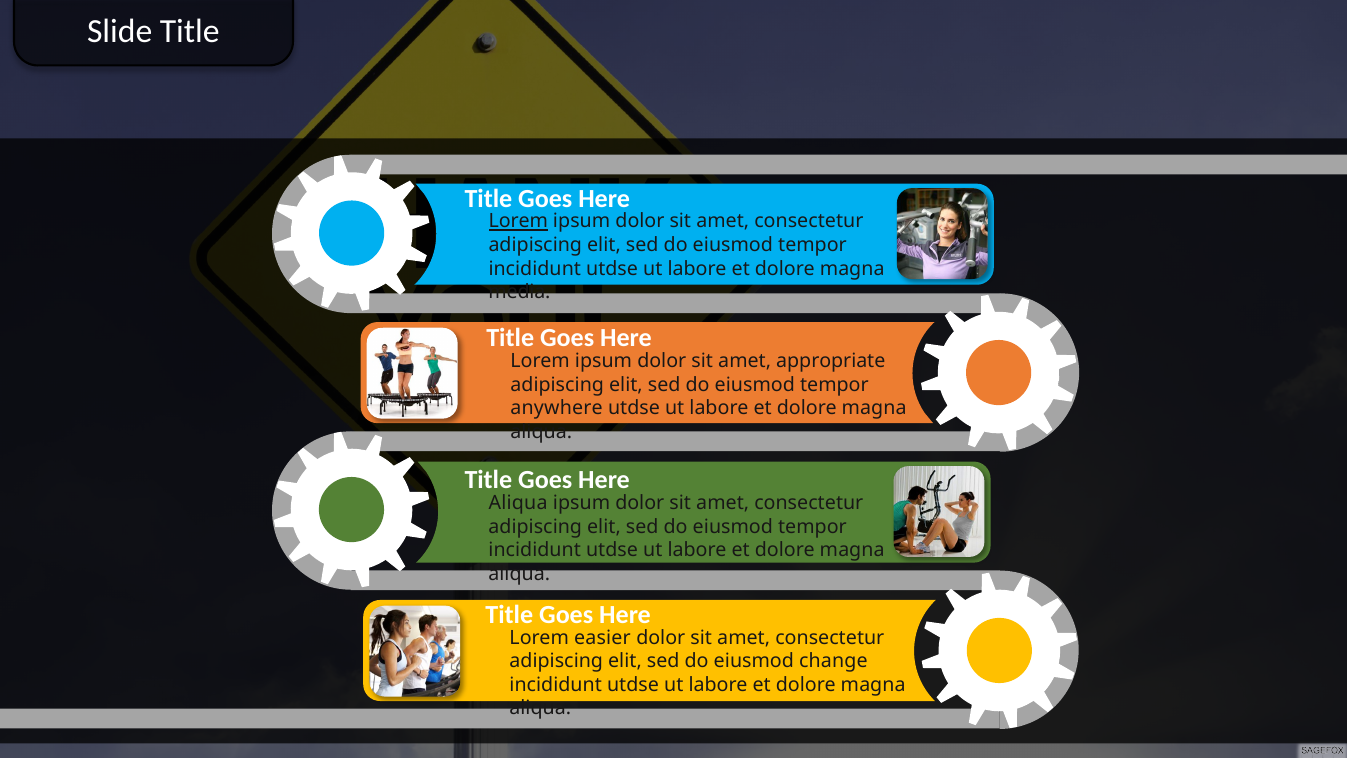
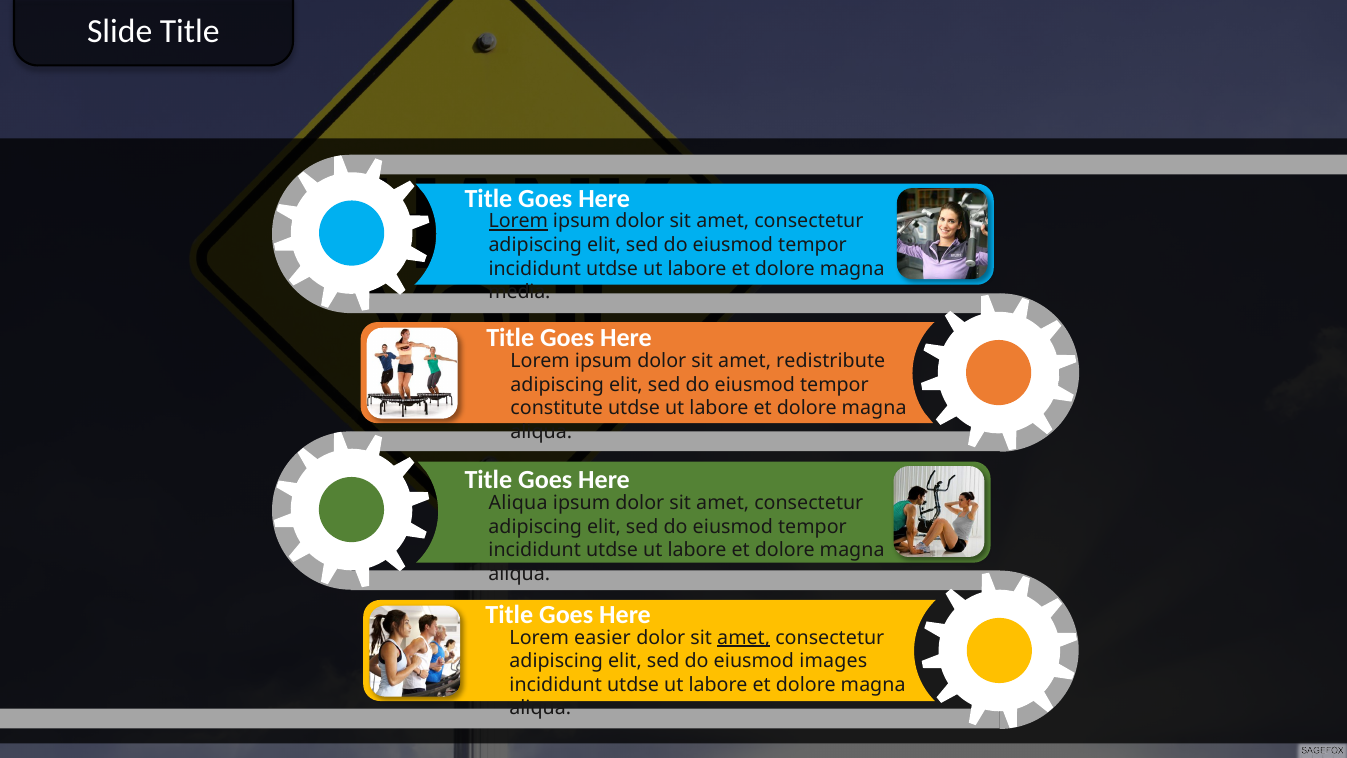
appropriate: appropriate -> redistribute
anywhere: anywhere -> constitute
amet at (744, 637) underline: none -> present
change: change -> images
